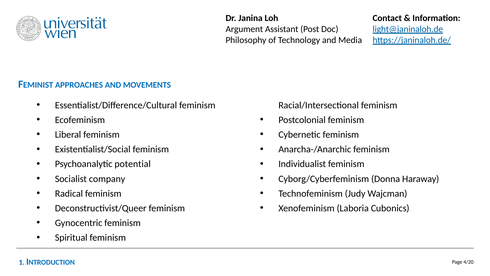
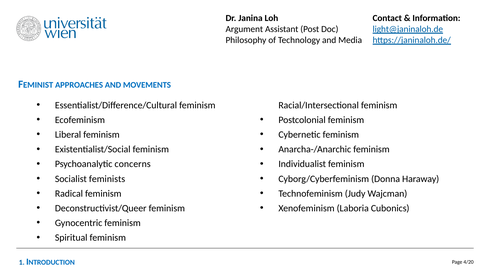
potential: potential -> concerns
company: company -> feminists
